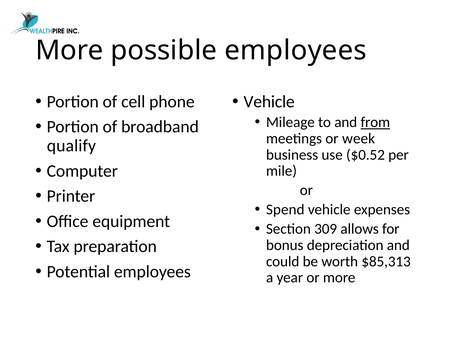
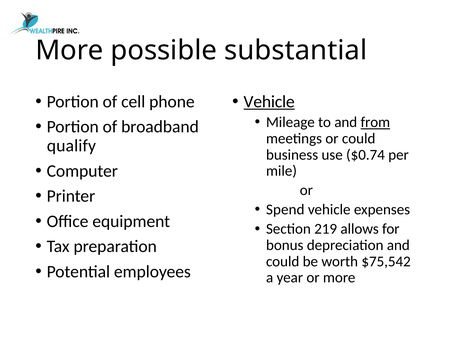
possible employees: employees -> substantial
Vehicle at (269, 101) underline: none -> present
or week: week -> could
$0.52: $0.52 -> $0.74
309: 309 -> 219
$85,313: $85,313 -> $75,542
